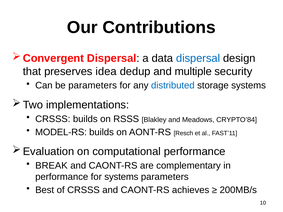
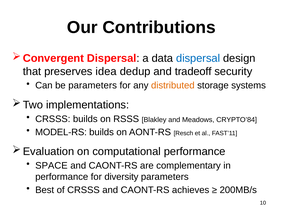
multiple: multiple -> tradeoff
distributed colour: blue -> orange
BREAK: BREAK -> SPACE
for systems: systems -> diversity
